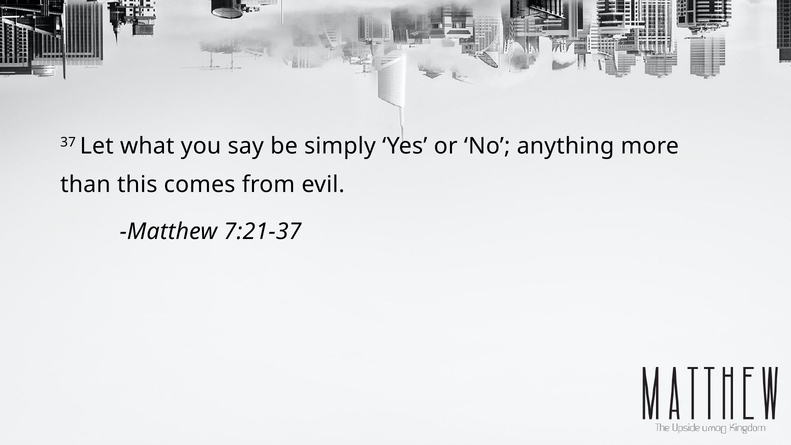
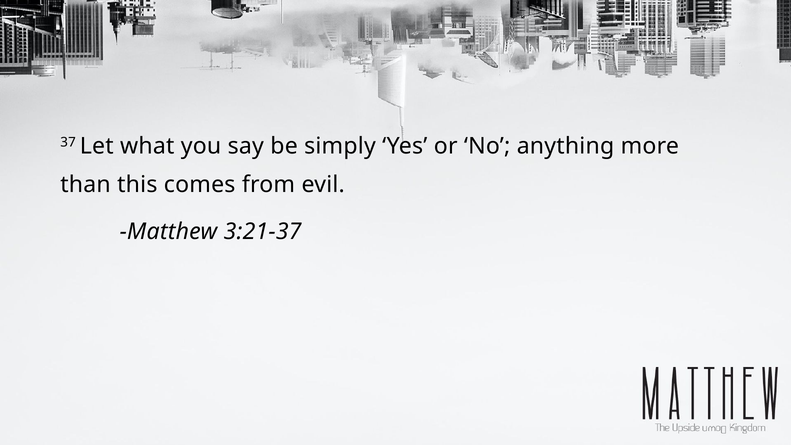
7:21-37: 7:21-37 -> 3:21-37
